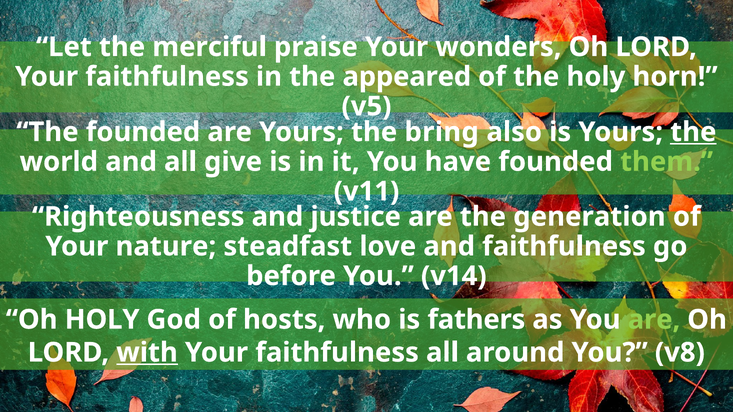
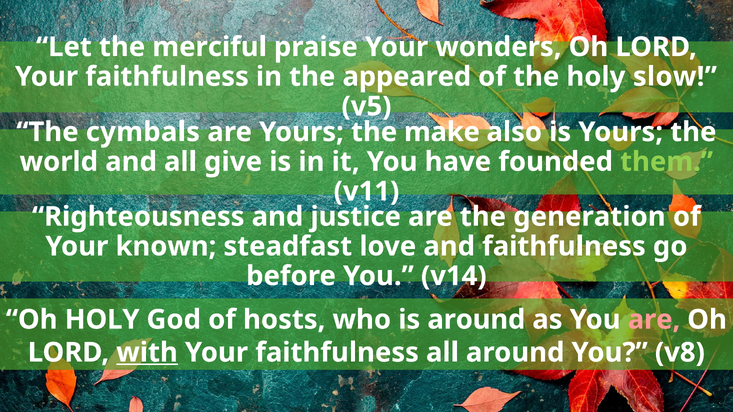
horn: horn -> slow
The founded: founded -> cymbals
bring: bring -> make
the at (693, 132) underline: present -> none
nature: nature -> known
is fathers: fathers -> around
are at (654, 320) colour: light green -> pink
